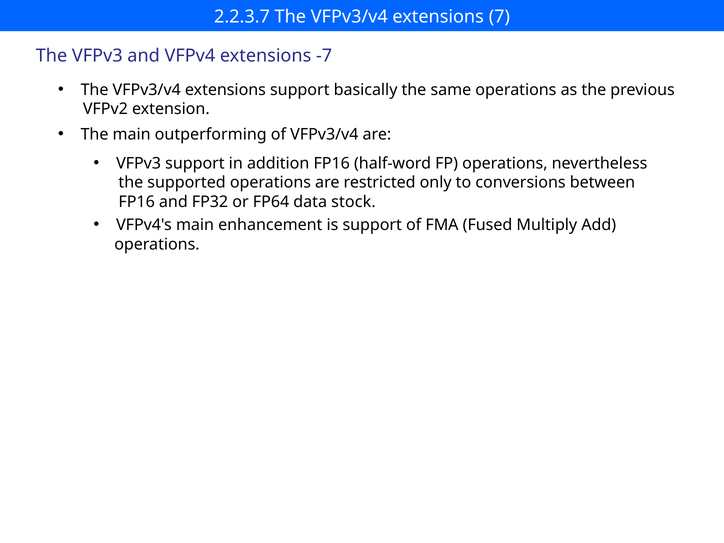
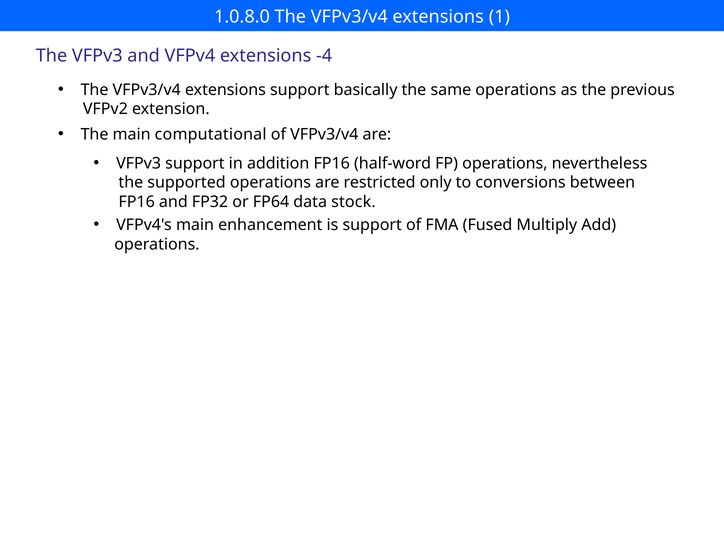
2.2.3.7: 2.2.3.7 -> 1.0.8.0
7: 7 -> 1
-7: -7 -> -4
outperforming: outperforming -> computational
